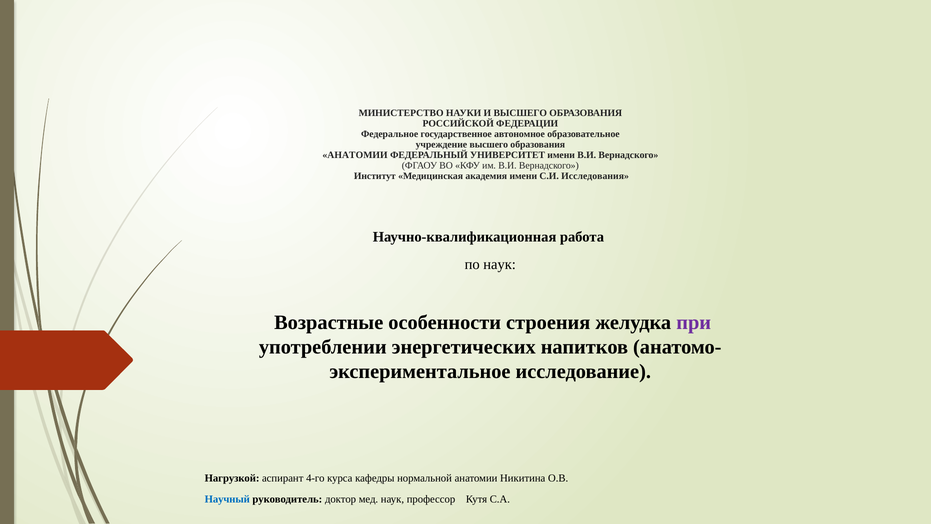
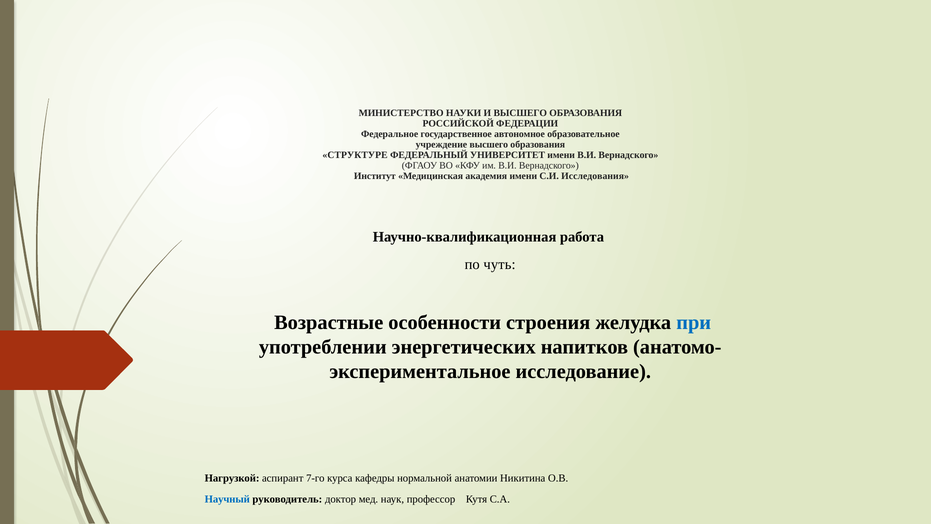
АНАТОМИИ at (355, 155): АНАТОМИИ -> СТРУКТУРЕ
по наук: наук -> чуть
при colour: purple -> blue
4-го: 4-го -> 7-го
